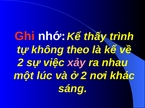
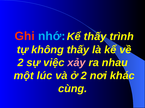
nhớ colour: white -> light blue
không theo: theo -> thấy
sáng: sáng -> cùng
